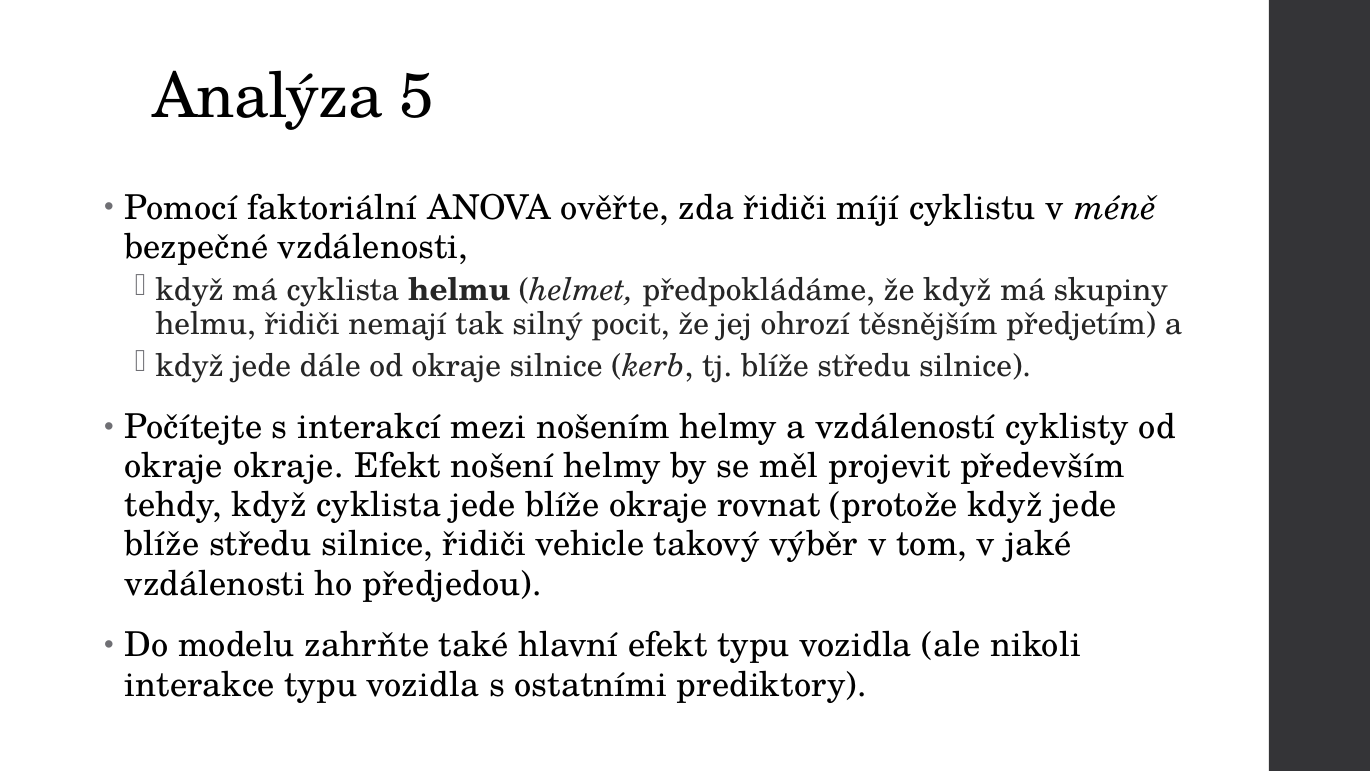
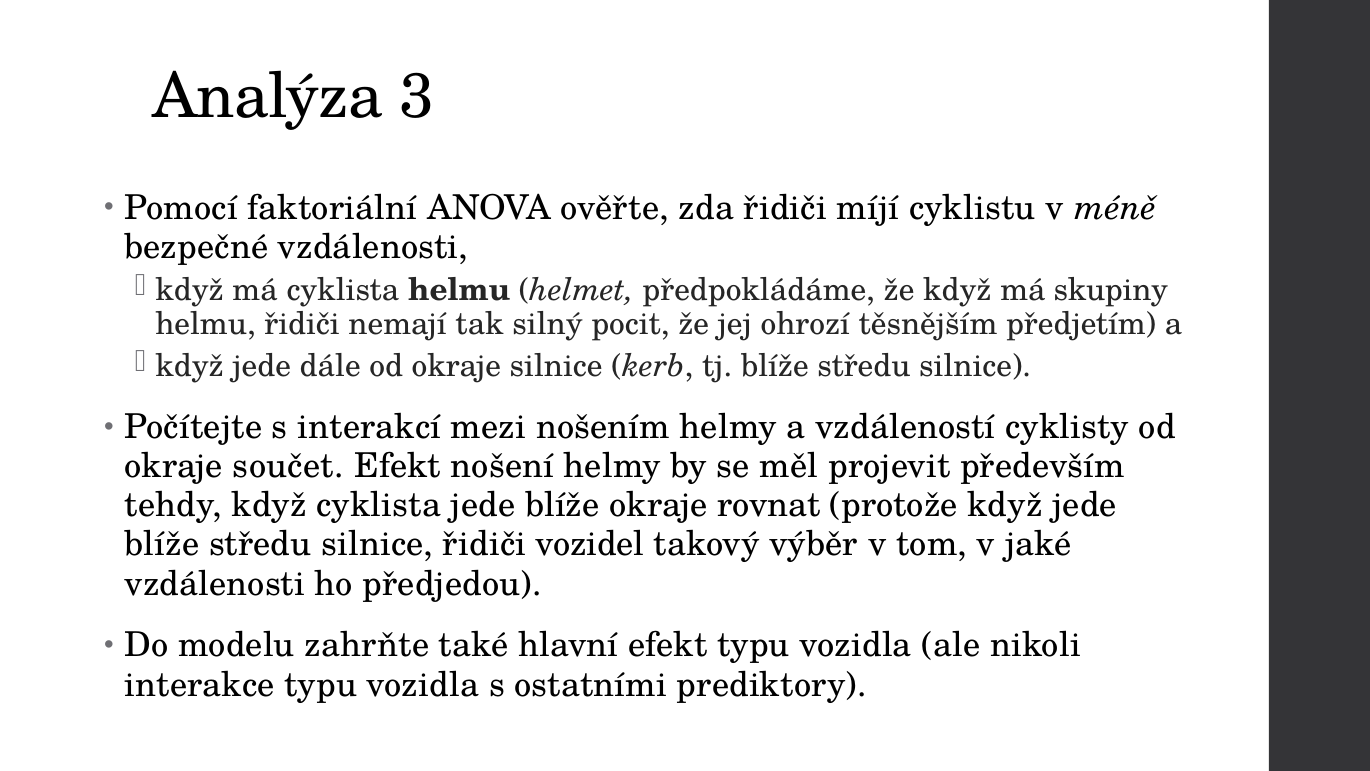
5: 5 -> 3
okraje okraje: okraje -> součet
vehicle: vehicle -> vozidel
